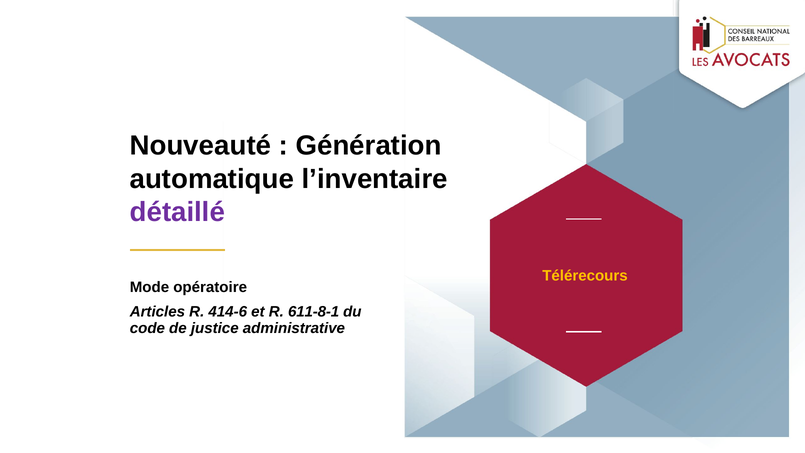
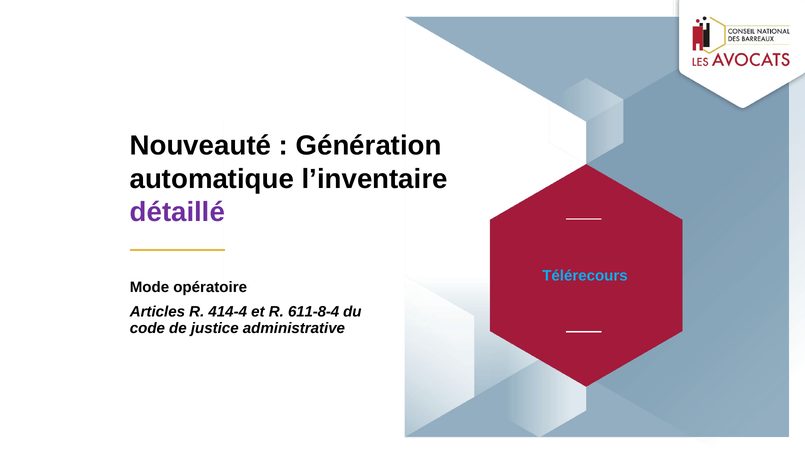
Télérecours colour: yellow -> light blue
414-6: 414-6 -> 414-4
611-8-1: 611-8-1 -> 611-8-4
